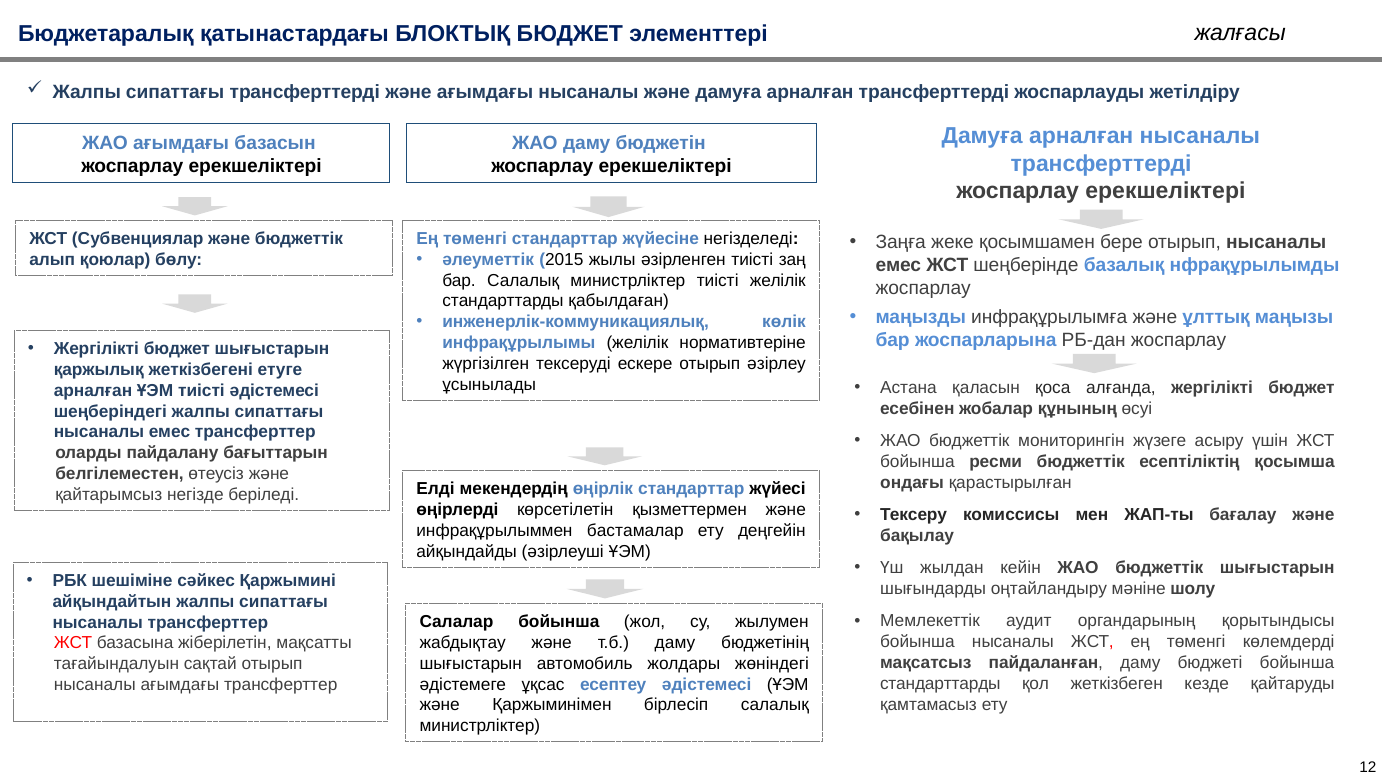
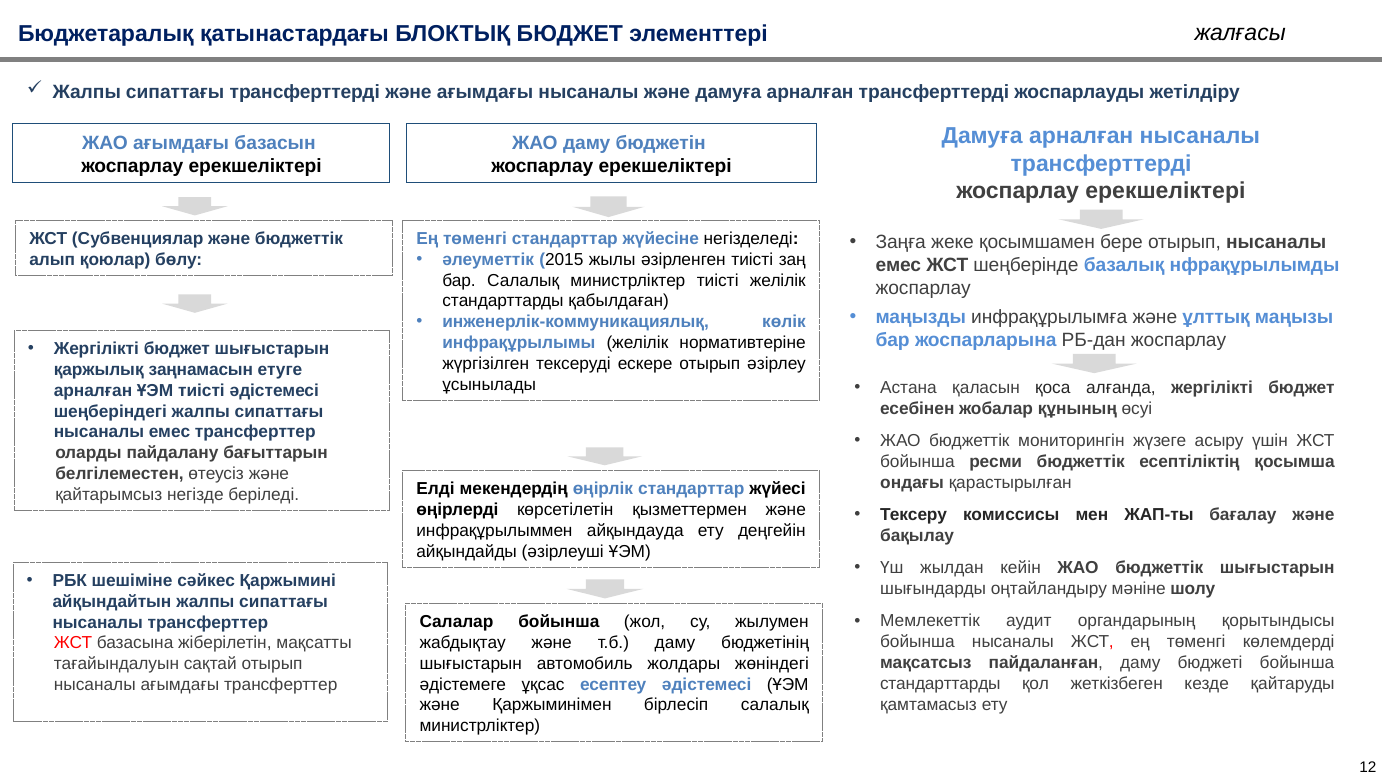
жеткізбегені: жеткізбегені -> заңнамасын
бастамалар: бастамалар -> айқындауда
